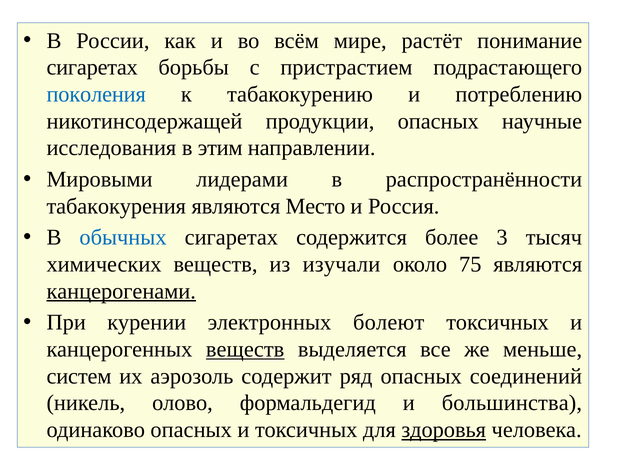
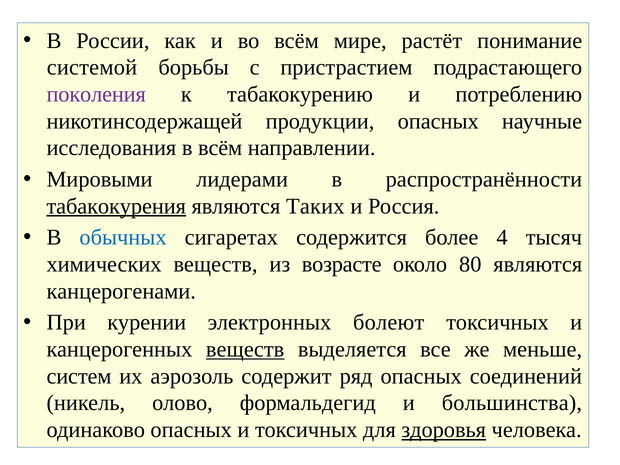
сигаретах at (92, 68): сигаретах -> системой
поколения colour: blue -> purple
в этим: этим -> всём
табакокурения underline: none -> present
Место: Место -> Таких
3: 3 -> 4
изучали: изучали -> возрасте
75: 75 -> 80
канцерогенами underline: present -> none
